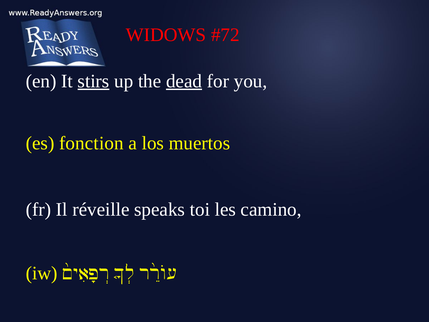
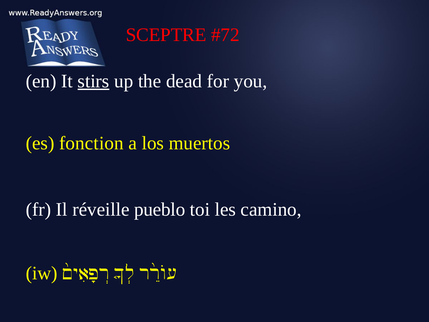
WIDOWS: WIDOWS -> SCEPTRE
dead underline: present -> none
speaks: speaks -> pueblo
